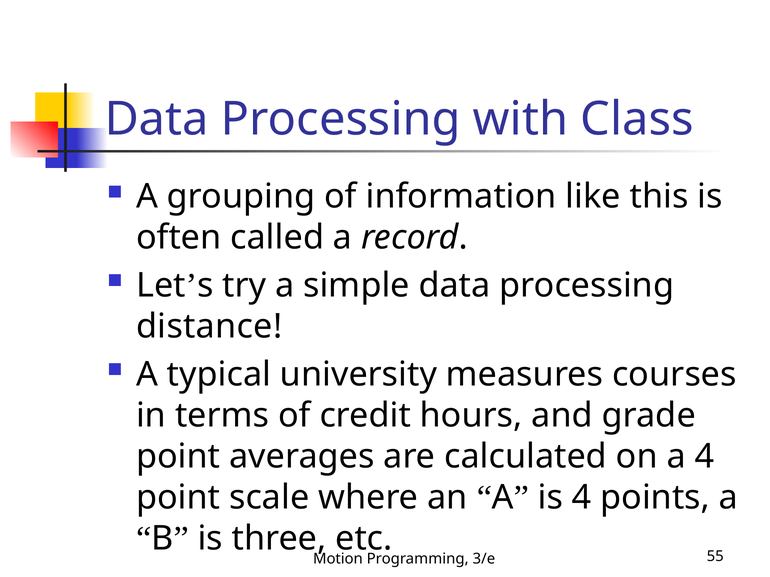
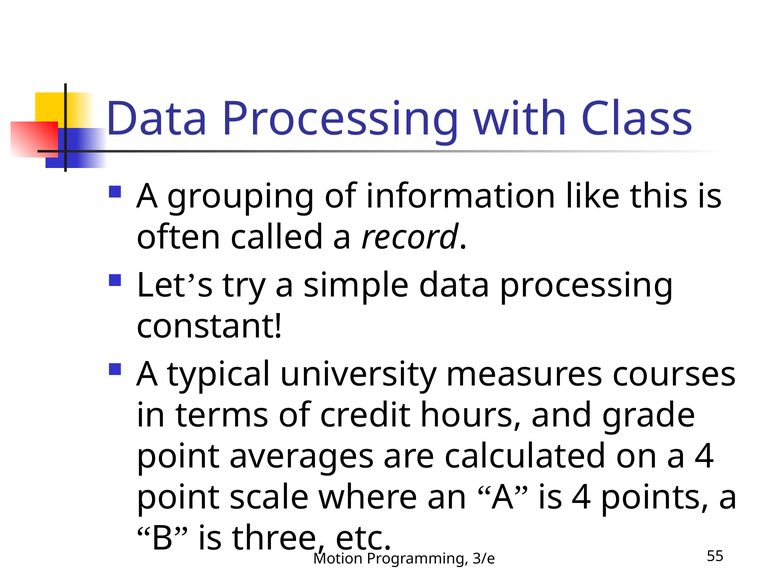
distance: distance -> constant
